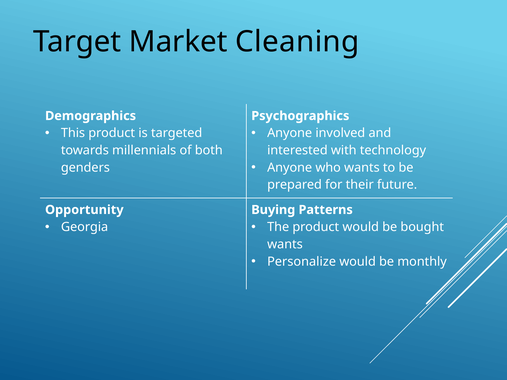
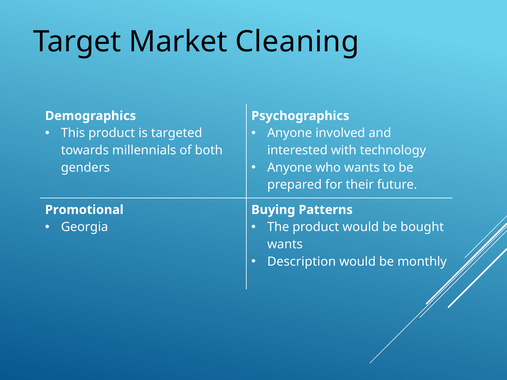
Opportunity: Opportunity -> Promotional
Personalize: Personalize -> Description
